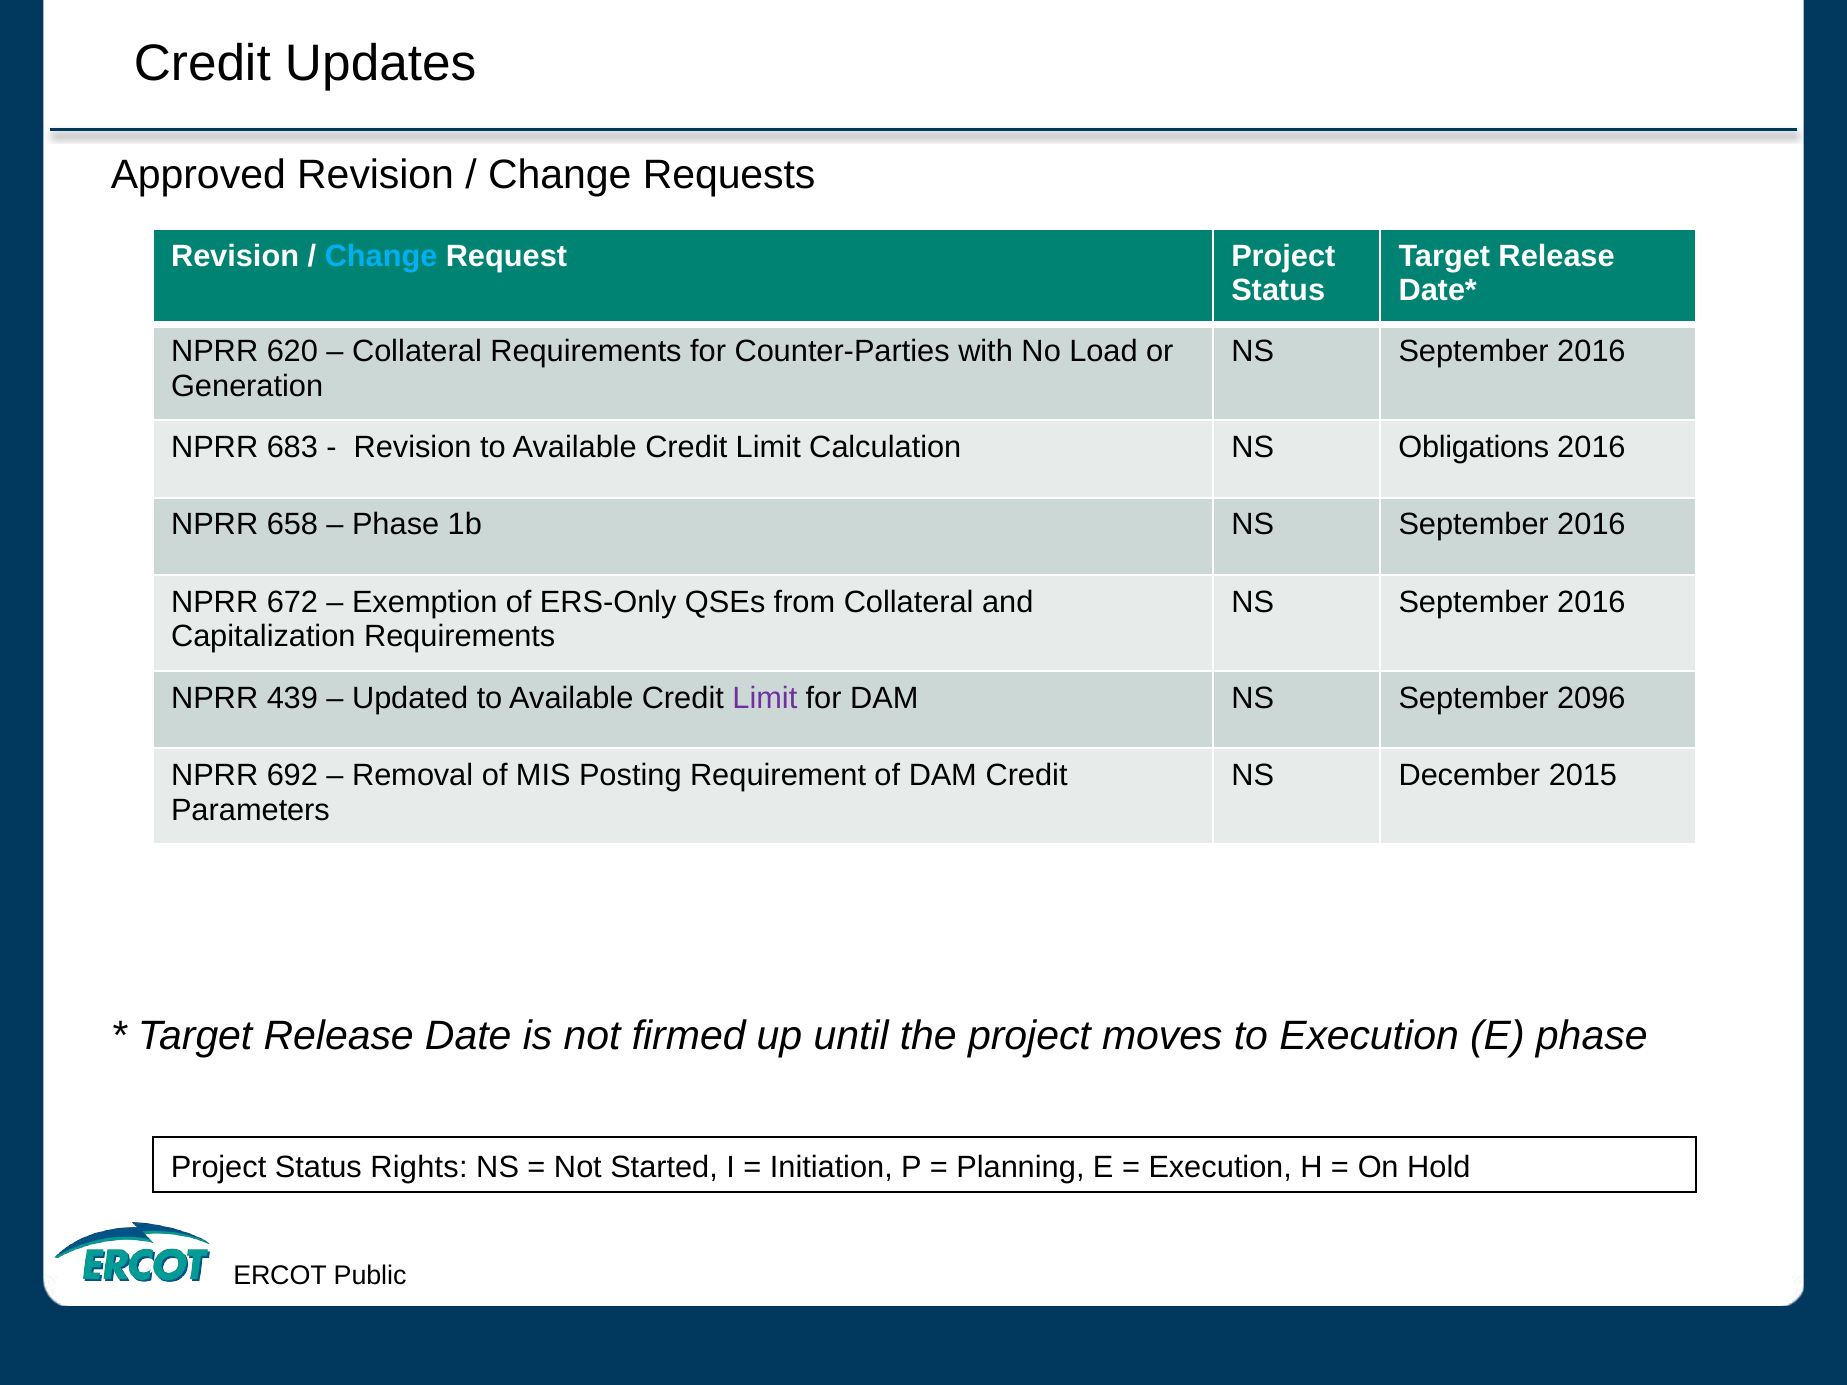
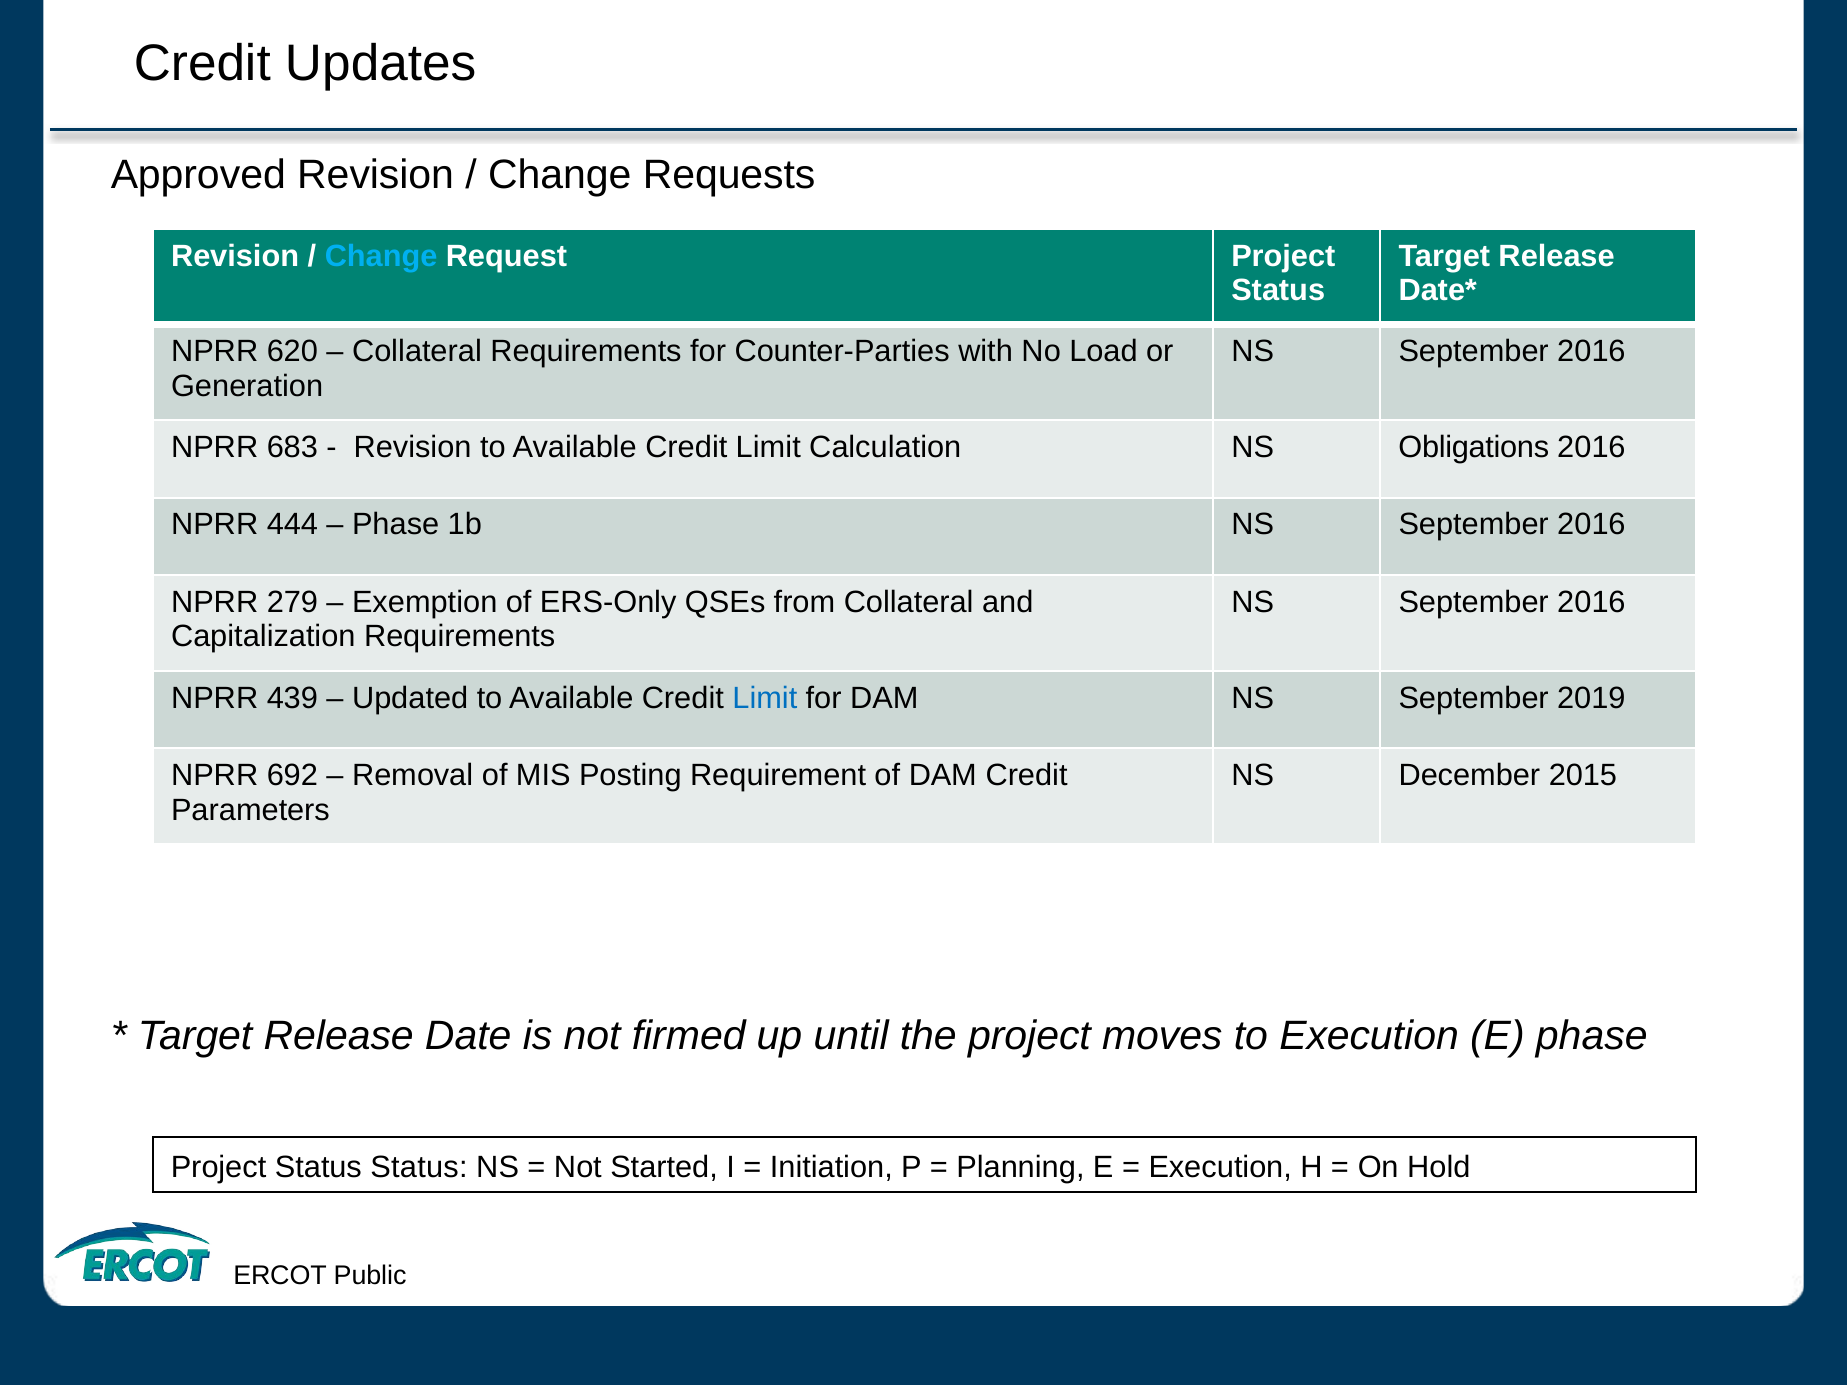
658: 658 -> 444
672: 672 -> 279
Limit at (765, 698) colour: purple -> blue
2096: 2096 -> 2019
Status Rights: Rights -> Status
